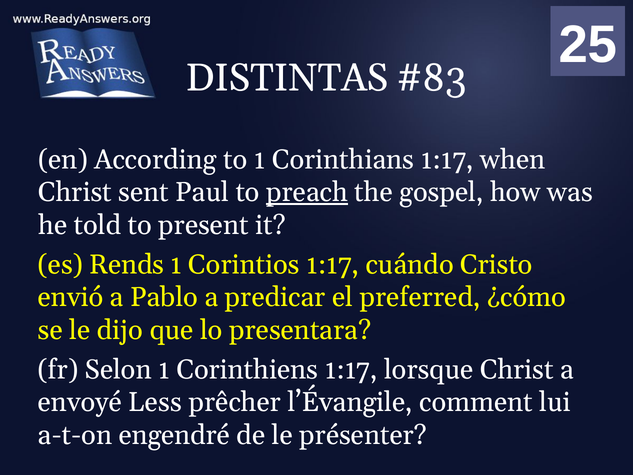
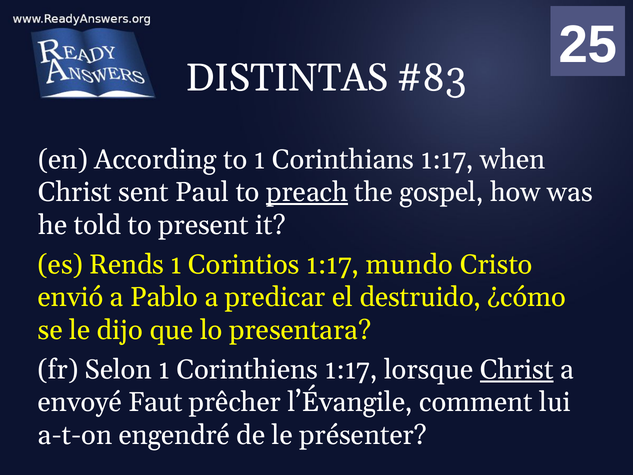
cuándo: cuándo -> mundo
preferred: preferred -> destruido
Christ at (517, 370) underline: none -> present
Less: Less -> Faut
